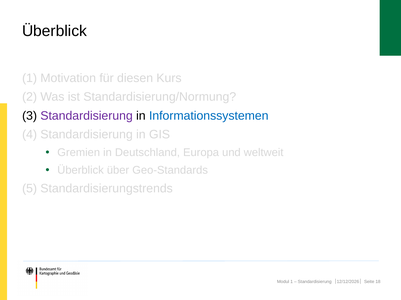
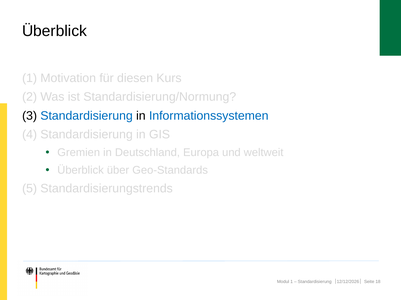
Standardisierung at (87, 116) colour: purple -> blue
